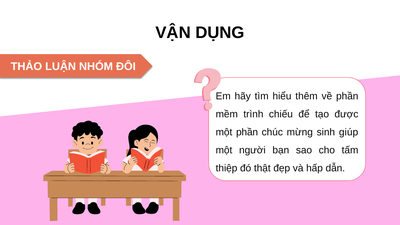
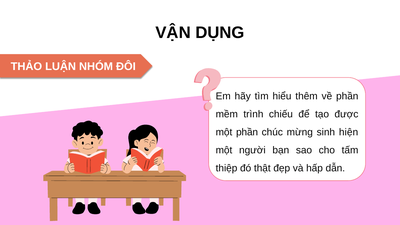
giúp: giúp -> hiện
